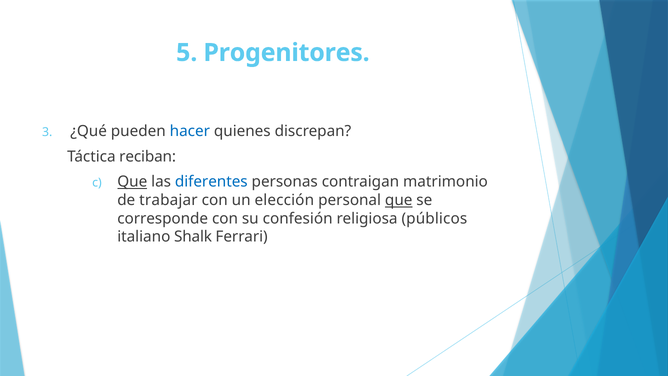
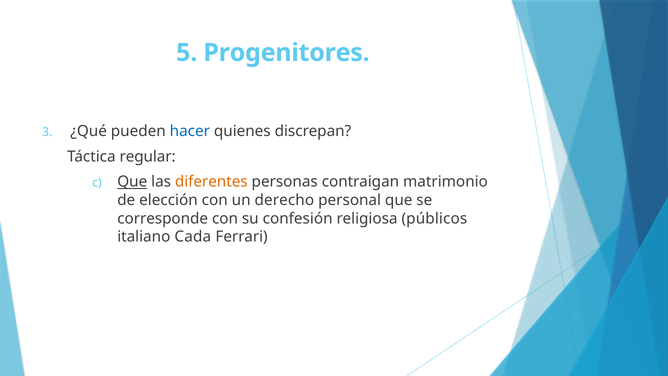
reciban: reciban -> regular
diferentes colour: blue -> orange
trabajar: trabajar -> elección
elección: elección -> derecho
que at (399, 200) underline: present -> none
Shalk: Shalk -> Cada
